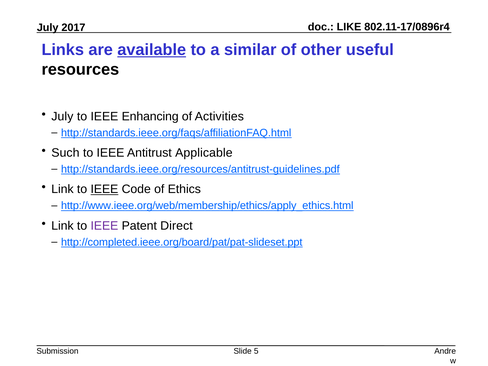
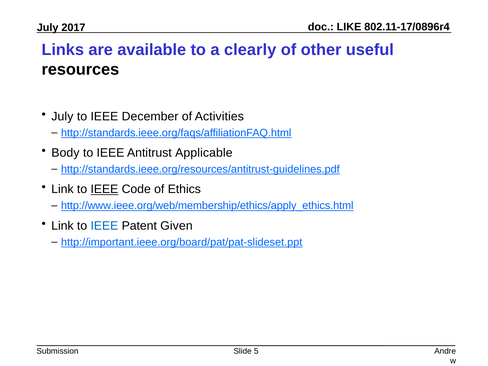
available underline: present -> none
similar: similar -> clearly
Enhancing: Enhancing -> December
Such: Such -> Body
IEEE at (104, 226) colour: purple -> blue
Direct: Direct -> Given
http://completed.ieee.org/board/pat/pat-slideset.ppt: http://completed.ieee.org/board/pat/pat-slideset.ppt -> http://important.ieee.org/board/pat/pat-slideset.ppt
